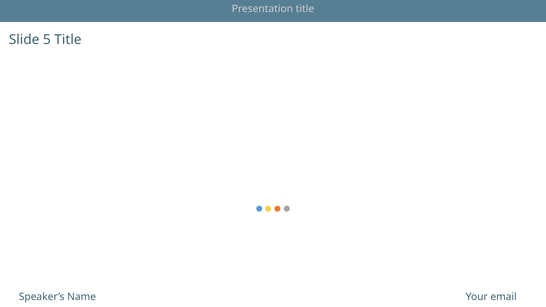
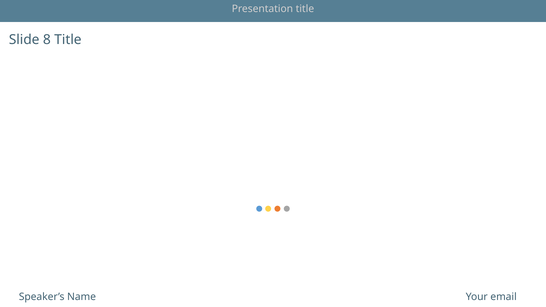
5: 5 -> 8
